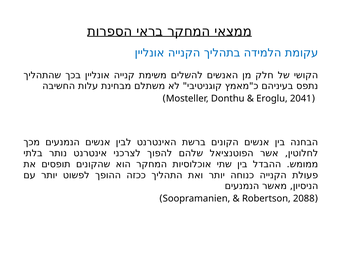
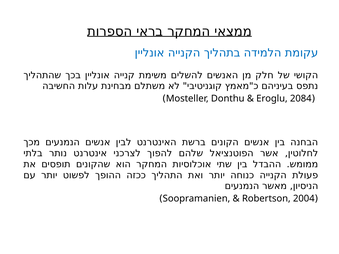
2041: 2041 -> 2084
2088: 2088 -> 2004
